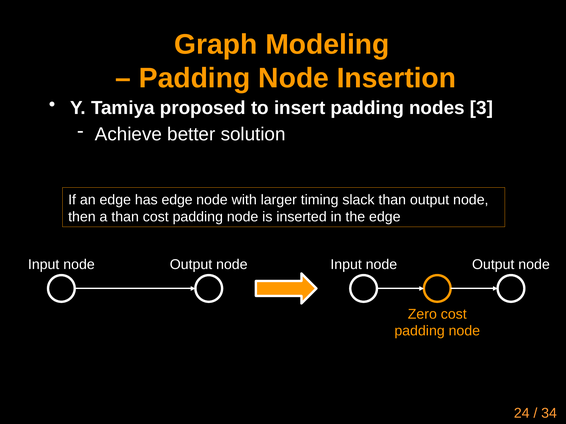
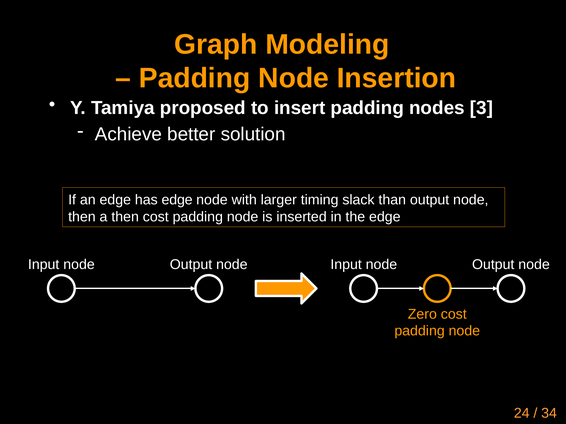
a than: than -> then
